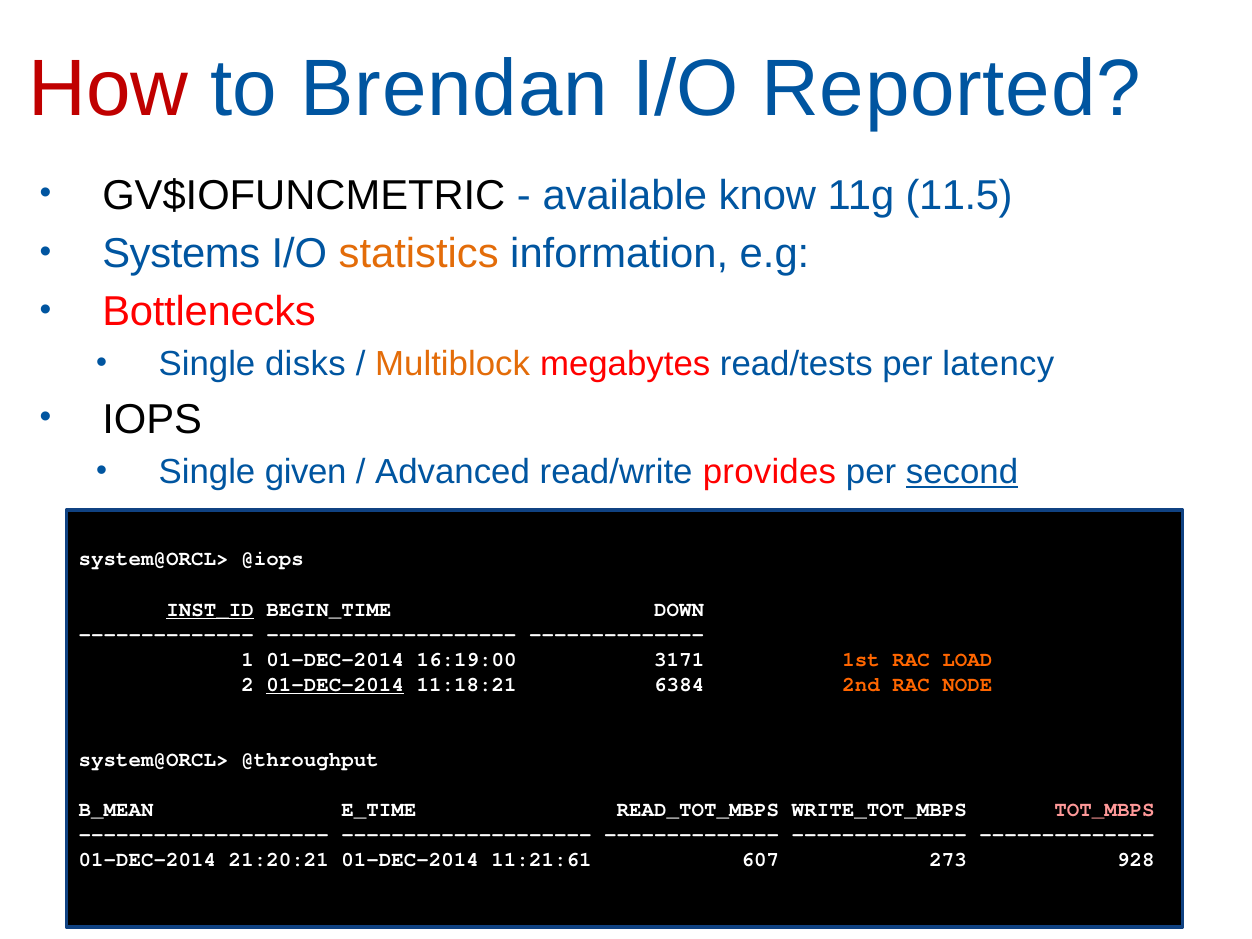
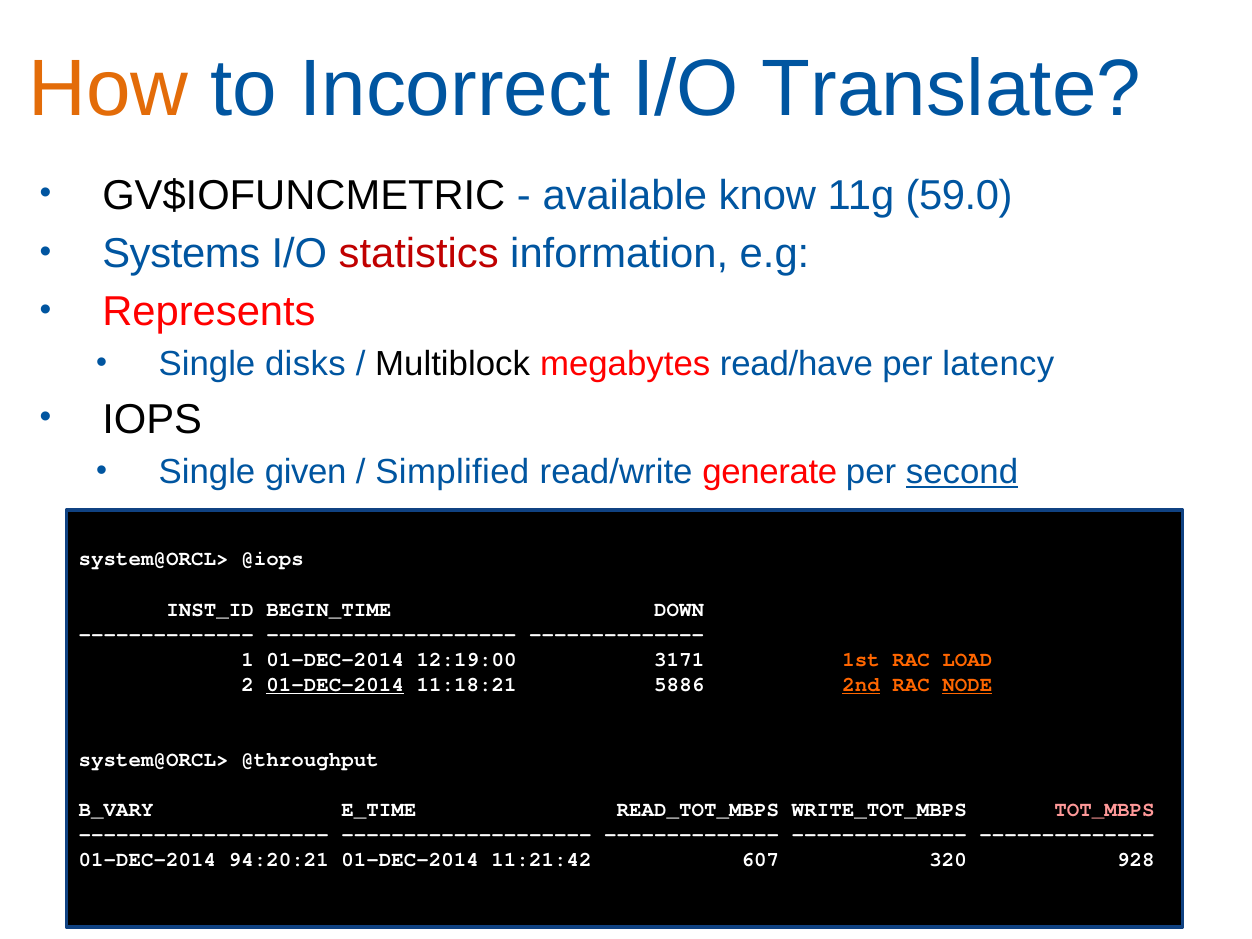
How colour: red -> orange
Brendan: Brendan -> Incorrect
Reported: Reported -> Translate
11.5: 11.5 -> 59.0
statistics colour: orange -> red
Bottlenecks: Bottlenecks -> Represents
Multiblock colour: orange -> black
read/tests: read/tests -> read/have
Advanced: Advanced -> Simplified
provides: provides -> generate
INST_ID at (210, 609) underline: present -> none
16:19:00: 16:19:00 -> 12:19:00
6384: 6384 -> 5886
2nd underline: none -> present
NODE at (967, 684) underline: none -> present
B_MEAN: B_MEAN -> B_VARY
21:20:21: 21:20:21 -> 94:20:21
11:21:61: 11:21:61 -> 11:21:42
273: 273 -> 320
